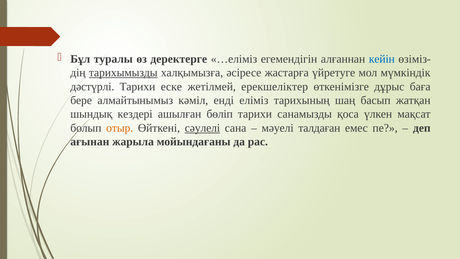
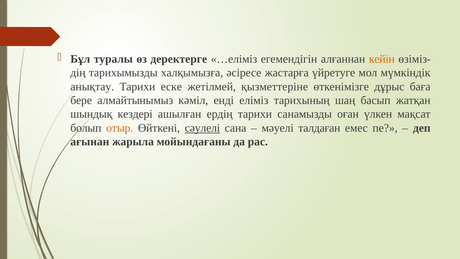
кейін colour: blue -> orange
тарихымызды underline: present -> none
дәстүрлі: дәстүрлі -> анықтау
ерекшеліктер: ерекшеліктер -> қызметтеріне
бөліп: бөліп -> ердің
қоса: қоса -> оған
